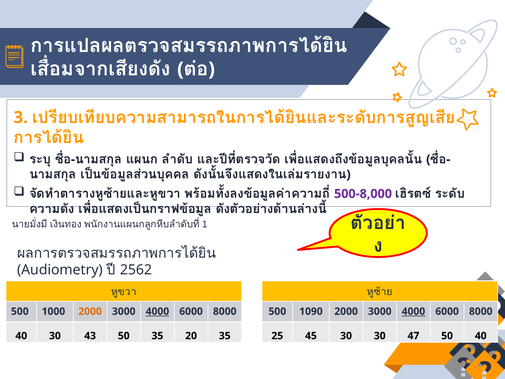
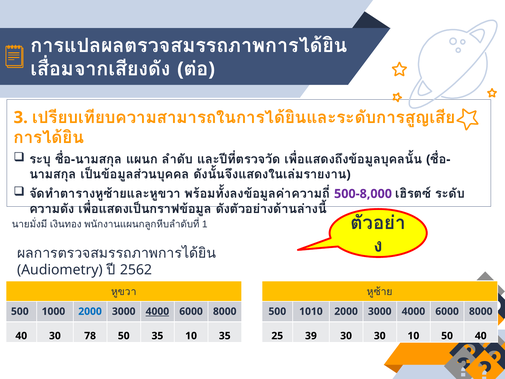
2000 at (90, 311) colour: orange -> blue
1090: 1090 -> 1010
4000 at (413, 311) underline: present -> none
43: 43 -> 78
35 20: 20 -> 10
45: 45 -> 39
30 47: 47 -> 10
